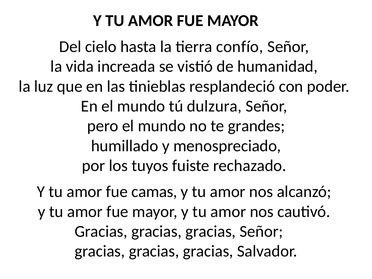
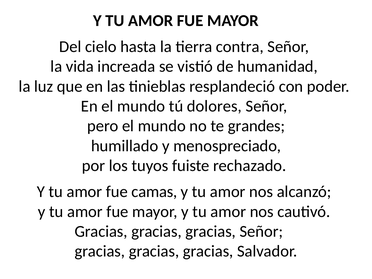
confío: confío -> contra
dulzura: dulzura -> dolores
